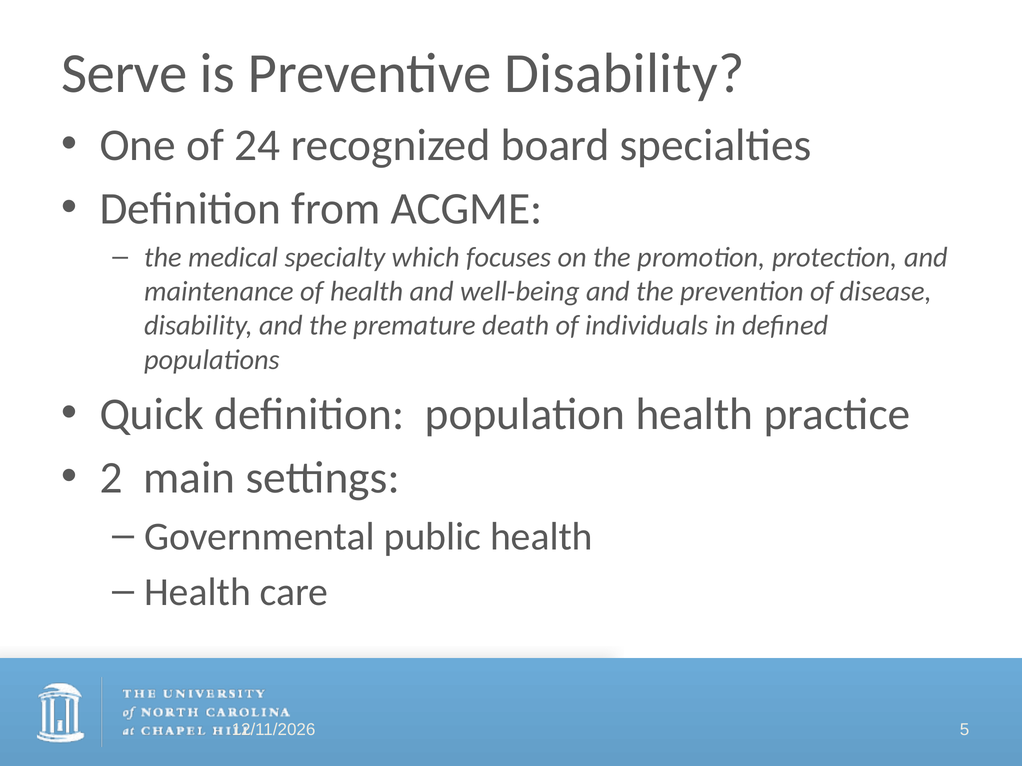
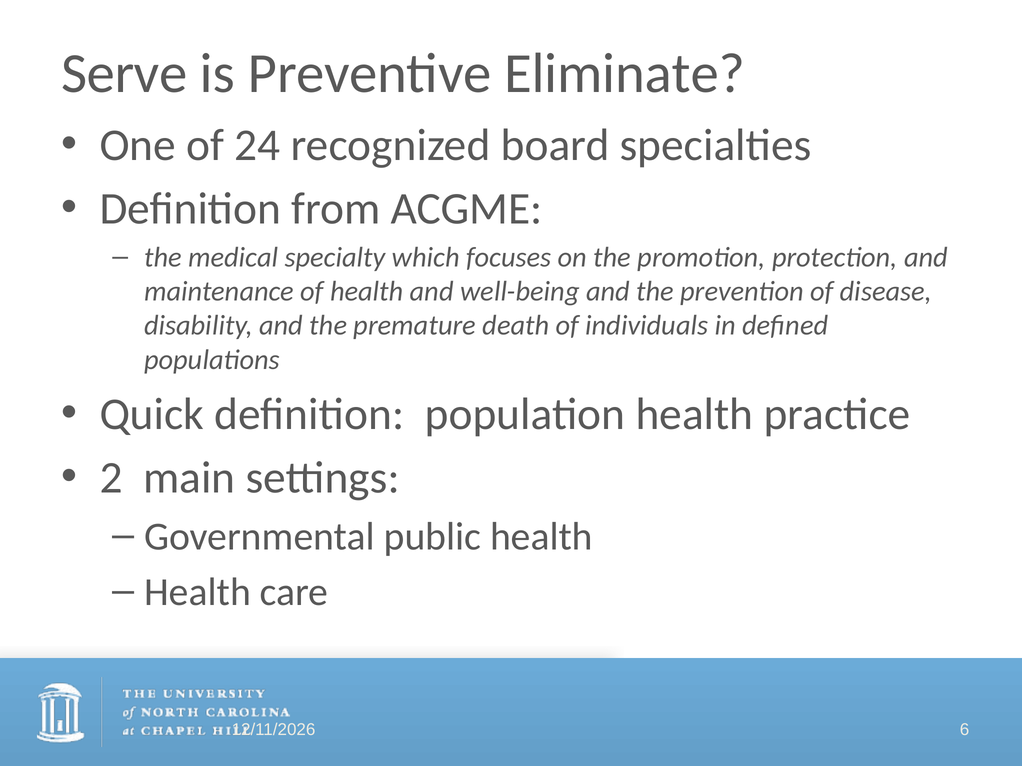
Preventive Disability: Disability -> Eliminate
5: 5 -> 6
